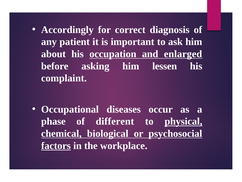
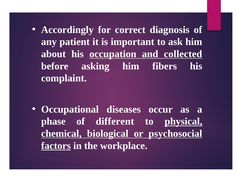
enlarged: enlarged -> collected
lessen: lessen -> fibers
